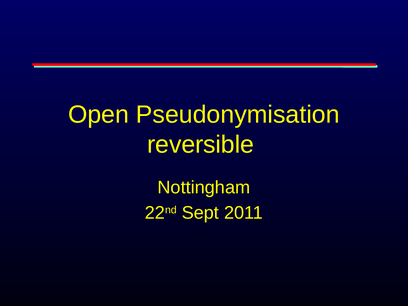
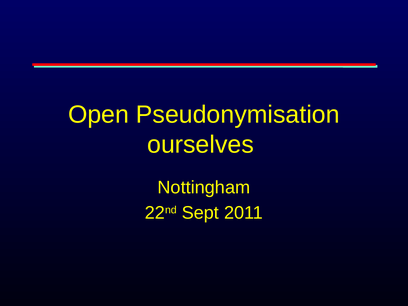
reversible: reversible -> ourselves
